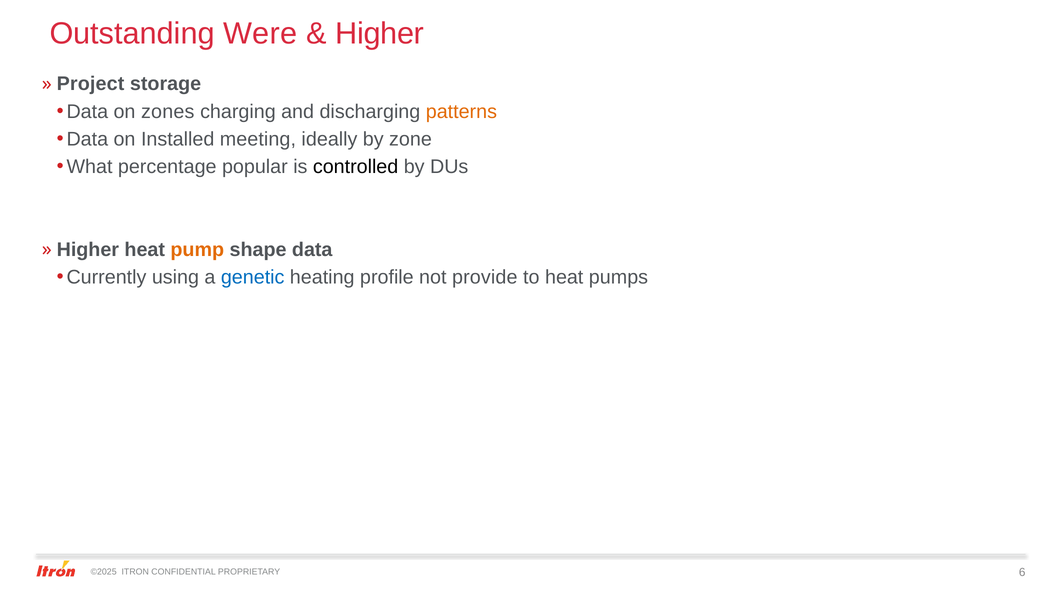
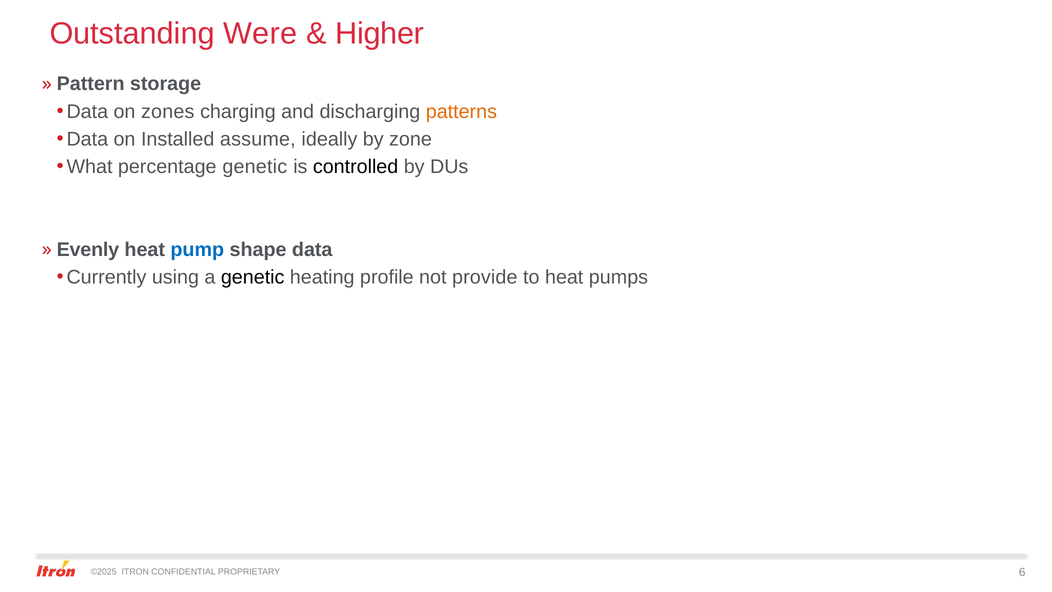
Project: Project -> Pattern
meeting: meeting -> assume
percentage popular: popular -> genetic
Higher at (88, 250): Higher -> Evenly
pump colour: orange -> blue
genetic at (253, 277) colour: blue -> black
